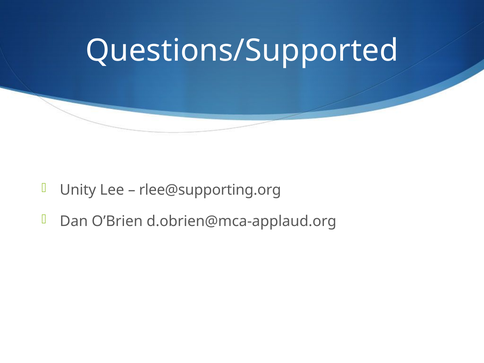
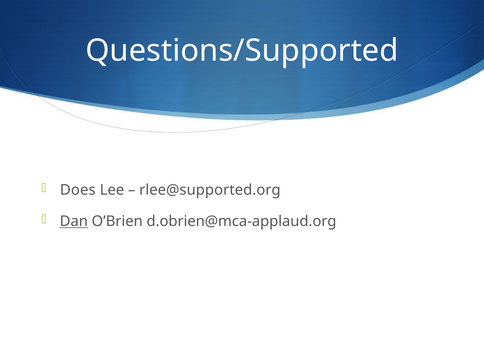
Unity: Unity -> Does
rlee@supporting.org: rlee@supporting.org -> rlee@supported.org
Dan underline: none -> present
